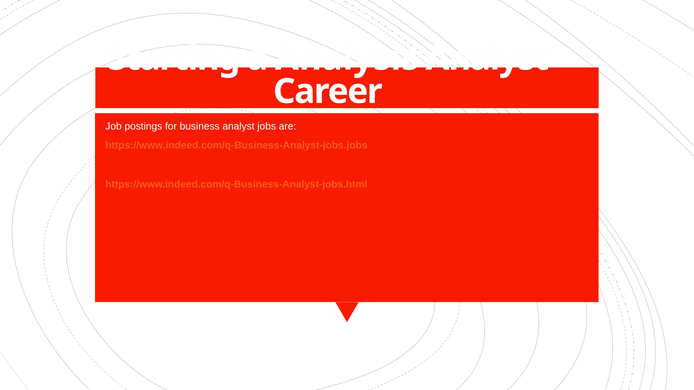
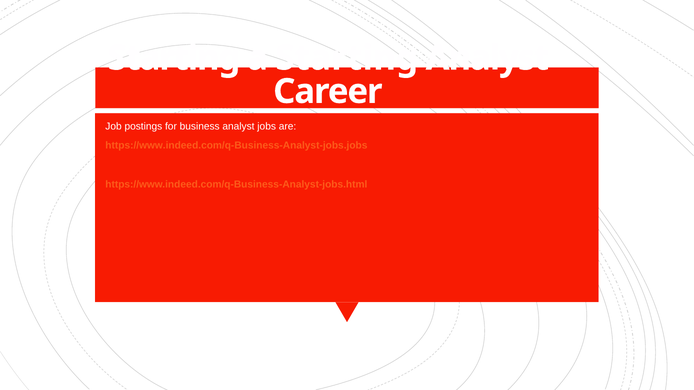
a Analysis: Analysis -> Starting
